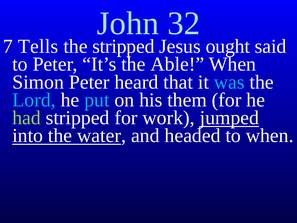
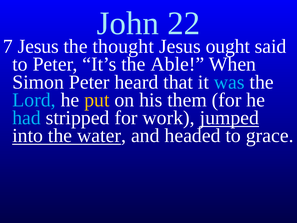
32: 32 -> 22
7 Tells: Tells -> Jesus
the stripped: stripped -> thought
put colour: light blue -> yellow
had colour: light green -> light blue
to when: when -> grace
